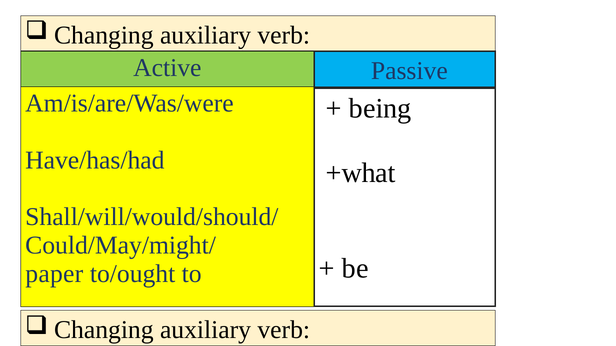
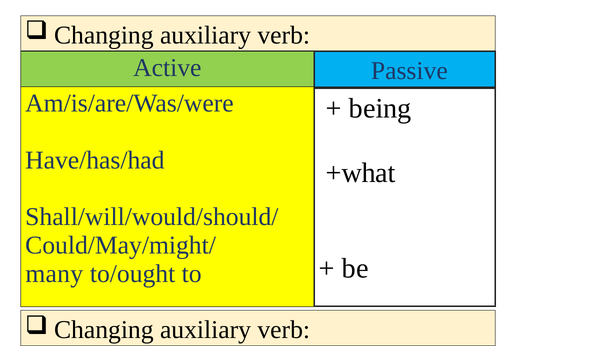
paper: paper -> many
